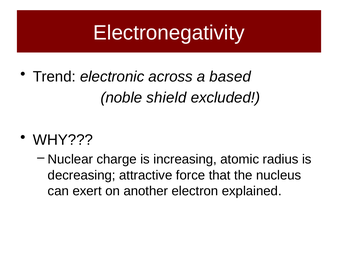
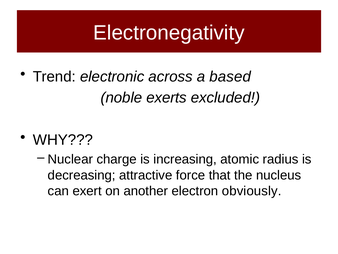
shield: shield -> exerts
explained: explained -> obviously
